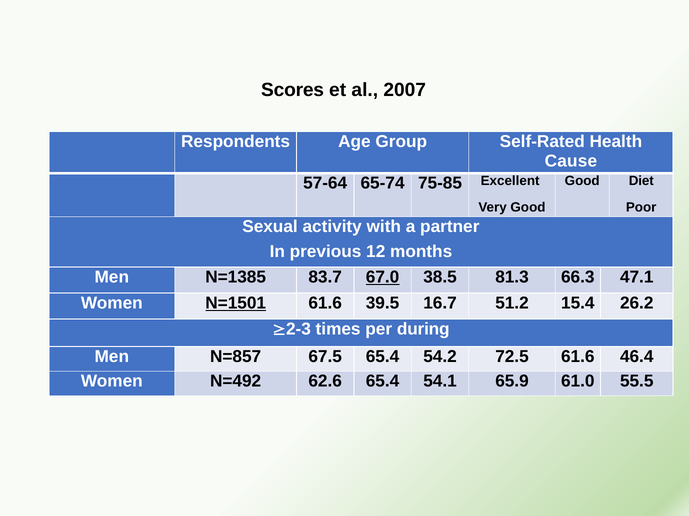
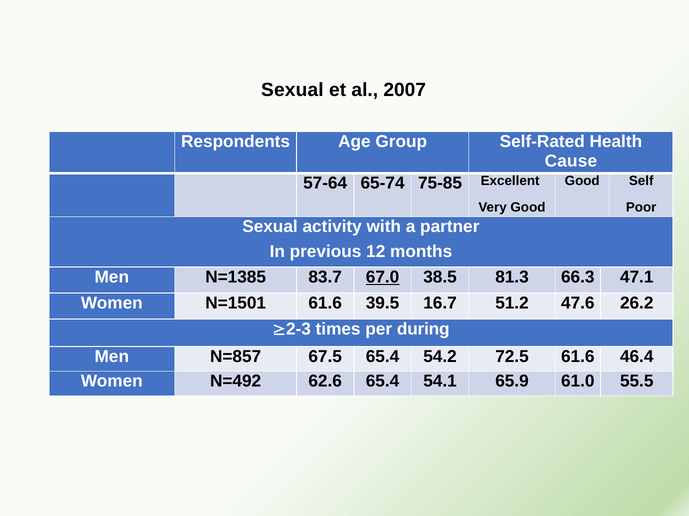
Scores at (293, 90): Scores -> Sexual
Diet: Diet -> Self
N=1501 underline: present -> none
15.4: 15.4 -> 47.6
